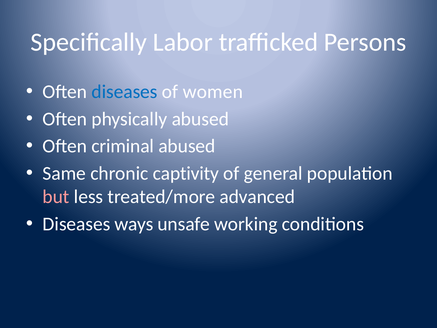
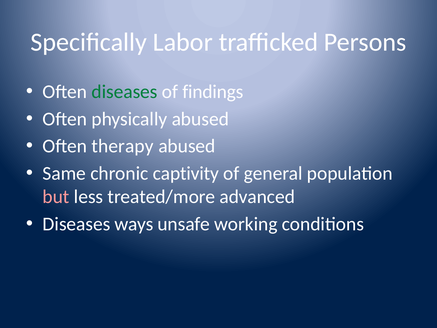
diseases at (125, 92) colour: blue -> green
women: women -> findings
criminal: criminal -> therapy
